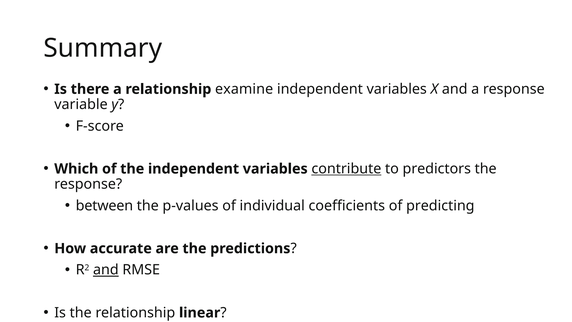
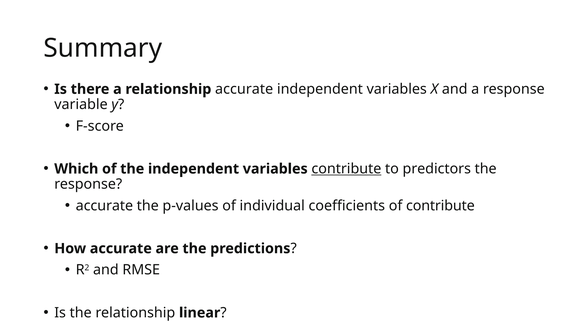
relationship examine: examine -> accurate
between at (104, 206): between -> accurate
of predicting: predicting -> contribute
and at (106, 270) underline: present -> none
